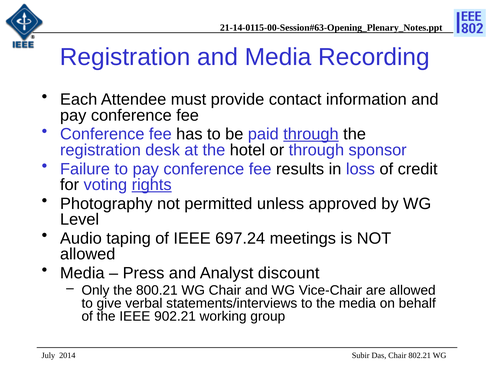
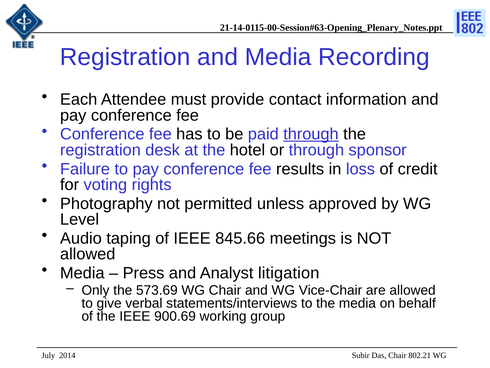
rights underline: present -> none
697.24: 697.24 -> 845.66
discount: discount -> litigation
800.21: 800.21 -> 573.69
902.21: 902.21 -> 900.69
